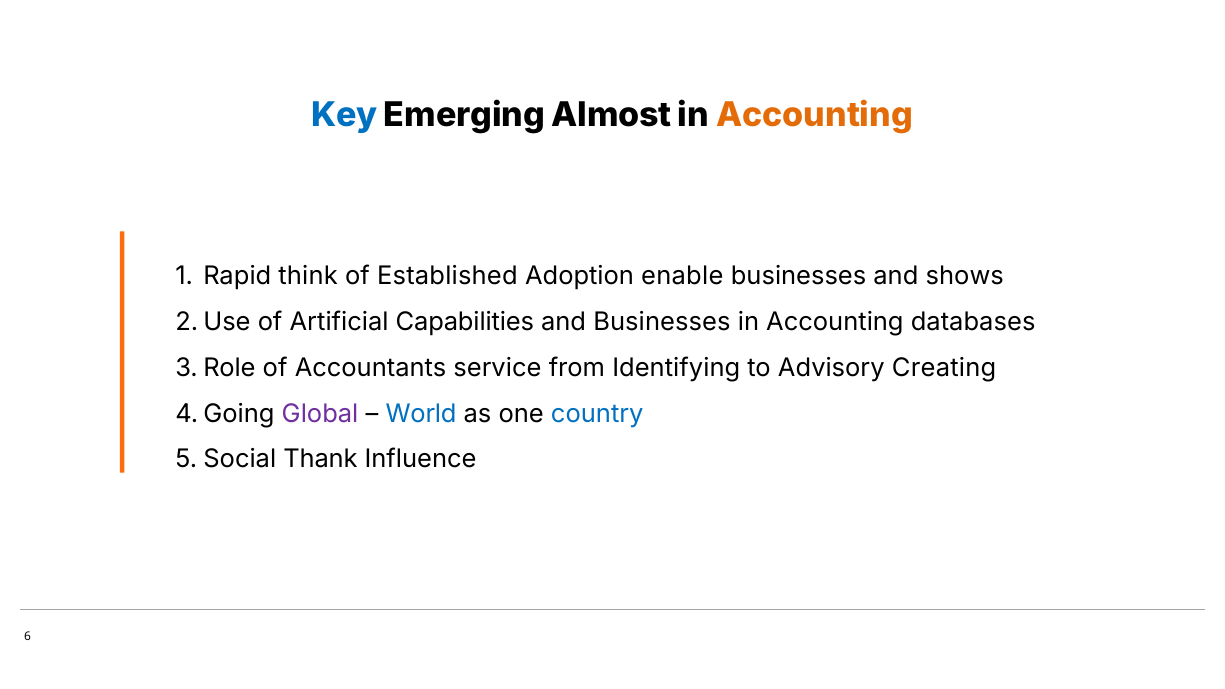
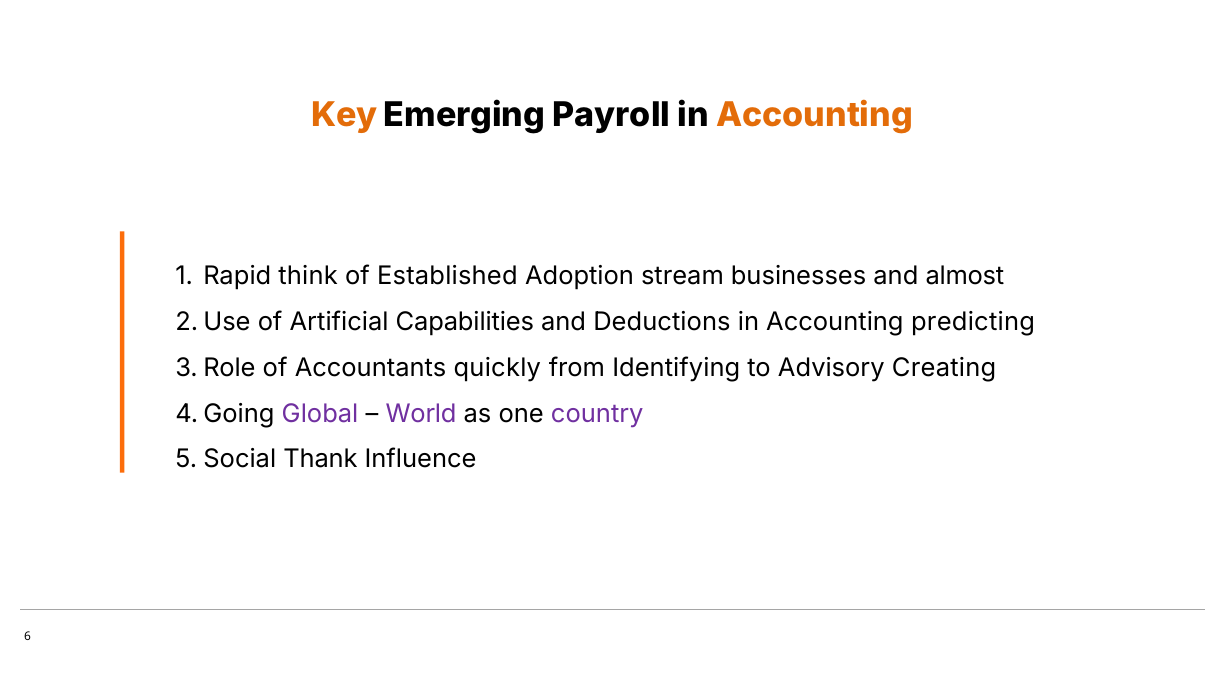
Key colour: blue -> orange
Almost: Almost -> Payroll
enable: enable -> stream
shows: shows -> almost
and Businesses: Businesses -> Deductions
databases: databases -> predicting
service: service -> quickly
World colour: blue -> purple
country colour: blue -> purple
